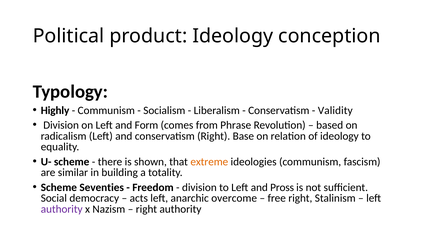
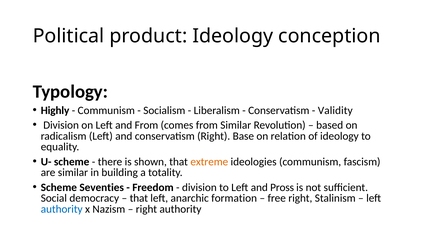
and Form: Form -> From
from Phrase: Phrase -> Similar
acts at (139, 199): acts -> that
overcome: overcome -> formation
authority at (62, 209) colour: purple -> blue
